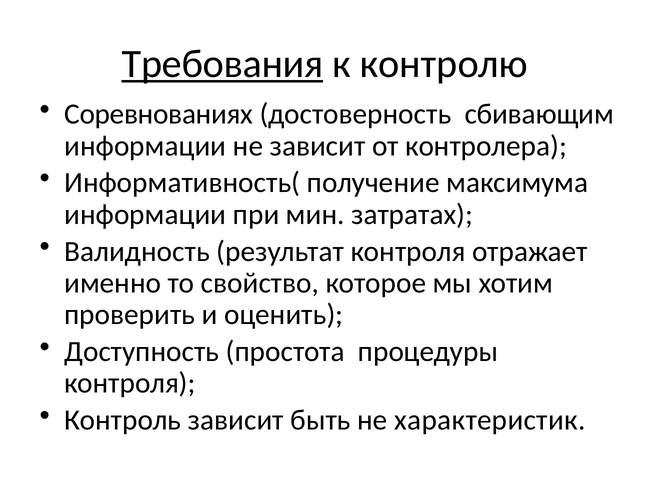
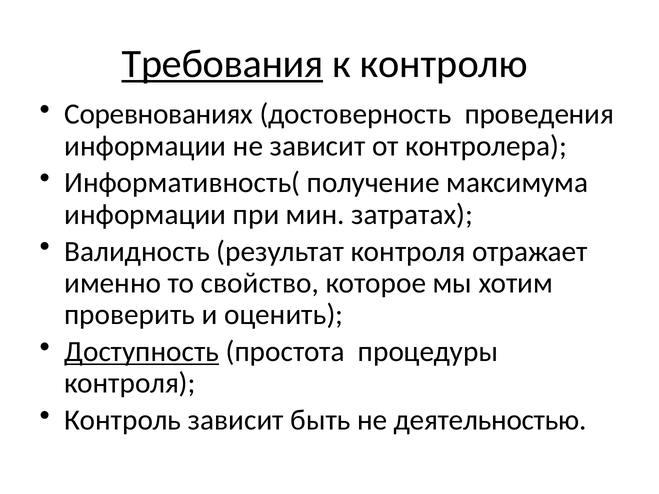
сбивающим: сбивающим -> проведения
Доступность underline: none -> present
характеристик: характеристик -> деятельностью
